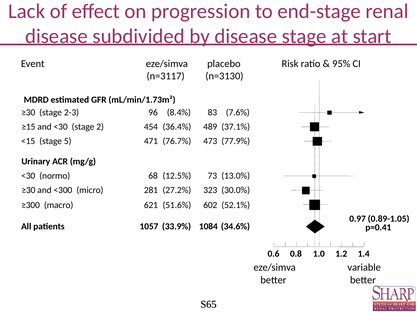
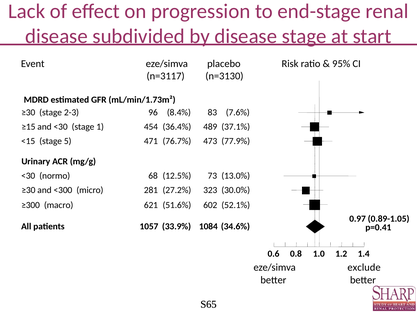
2: 2 -> 1
variable: variable -> exclude
